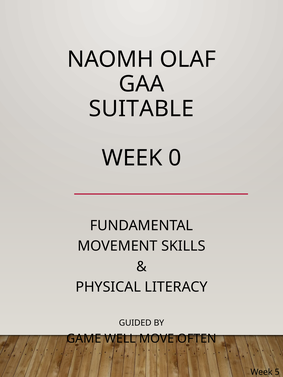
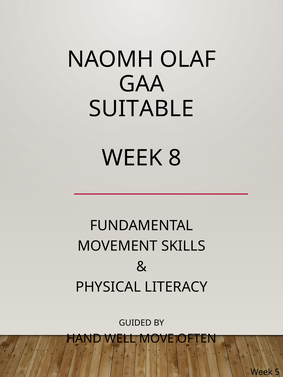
0: 0 -> 8
GAME: GAME -> HAND
